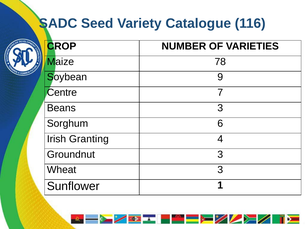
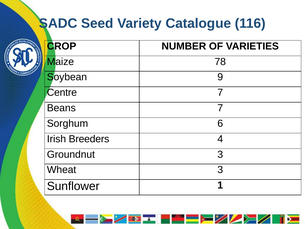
Beans 3: 3 -> 7
Granting: Granting -> Breeders
